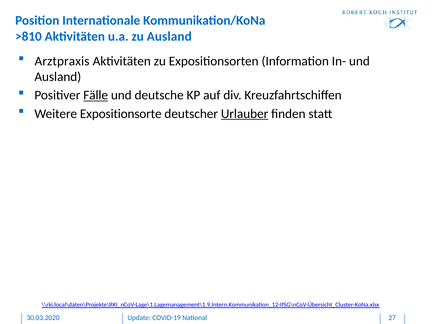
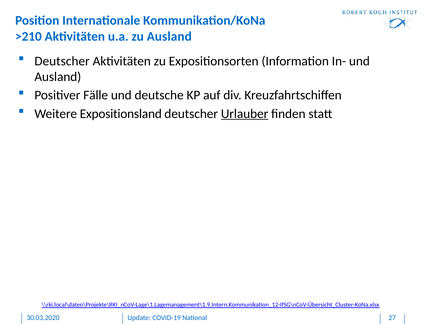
>810: >810 -> >210
Arztpraxis at (62, 61): Arztpraxis -> Deutscher
Fälle underline: present -> none
Expositionsorte: Expositionsorte -> Expositionsland
